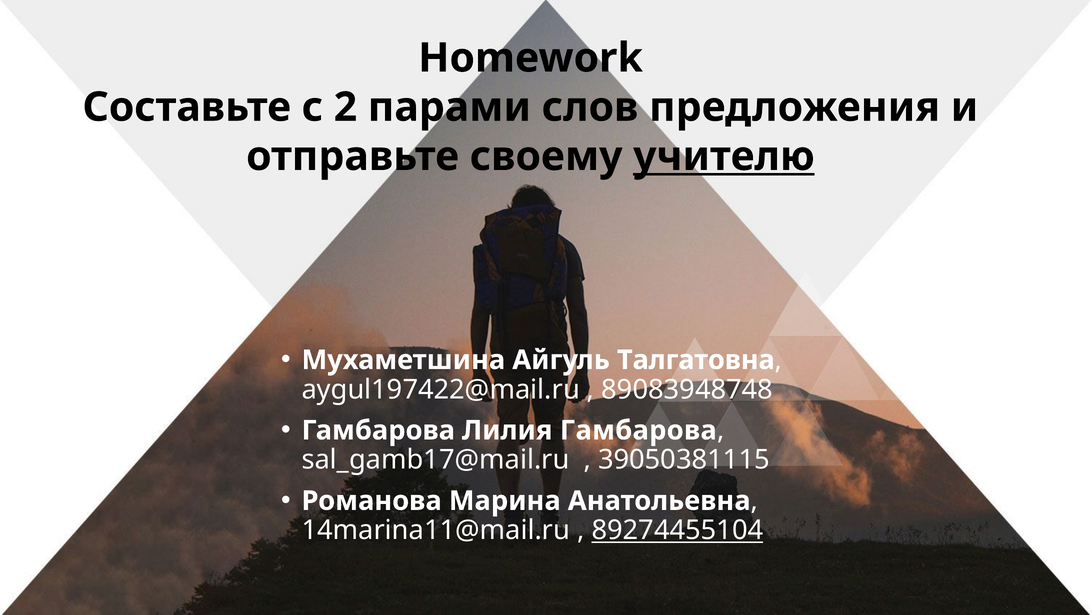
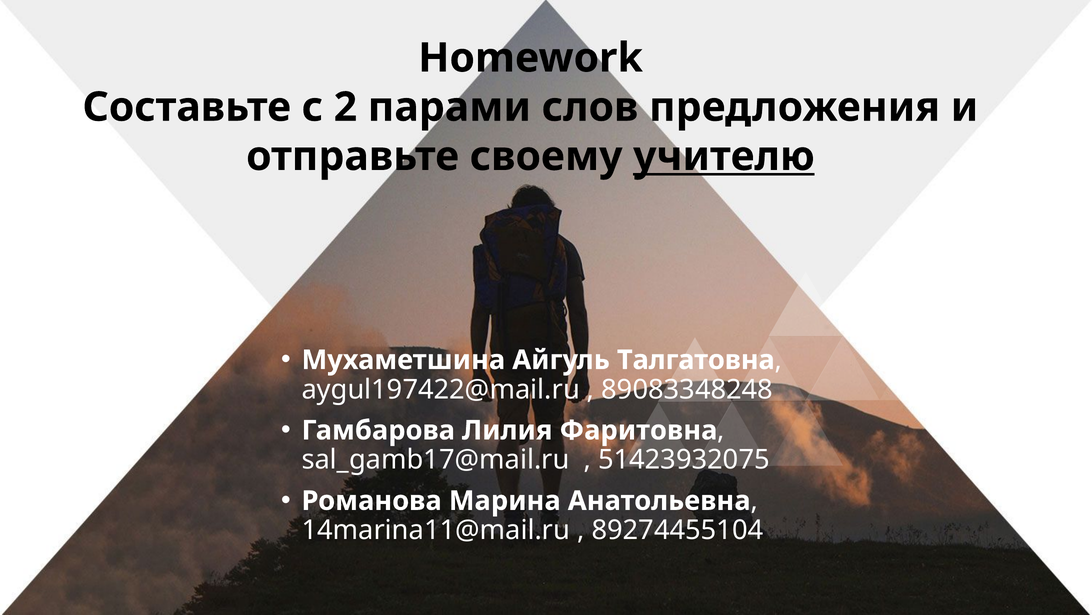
89083948748: 89083948748 -> 89083348248
Лилия Гамбарова: Гамбарова -> Фаритовна
39050381115: 39050381115 -> 51423932075
89274455104 underline: present -> none
